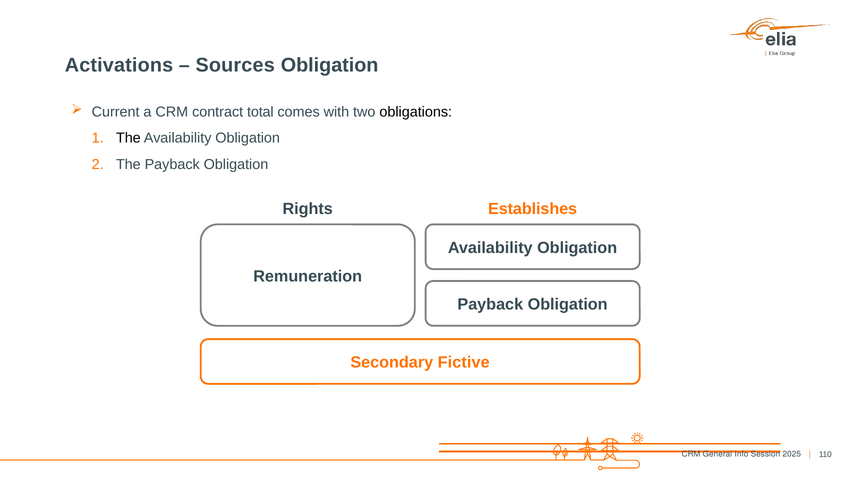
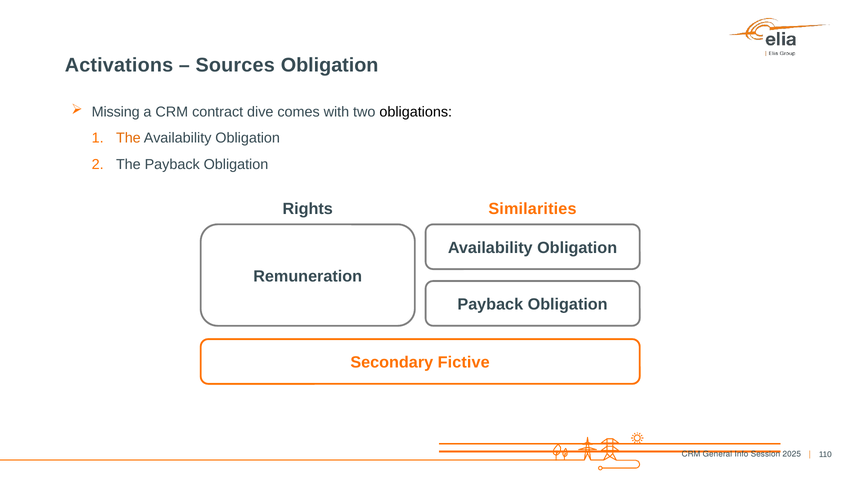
Current: Current -> Missing
total: total -> dive
The at (128, 138) colour: black -> orange
Establishes: Establishes -> Similarities
